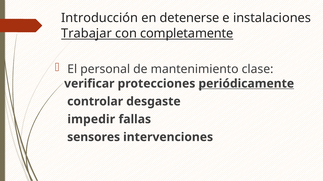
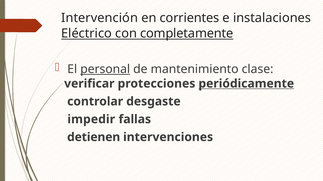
Introducción: Introducción -> Intervención
detenerse: detenerse -> corrientes
Trabajar: Trabajar -> Eléctrico
personal underline: none -> present
sensores: sensores -> detienen
